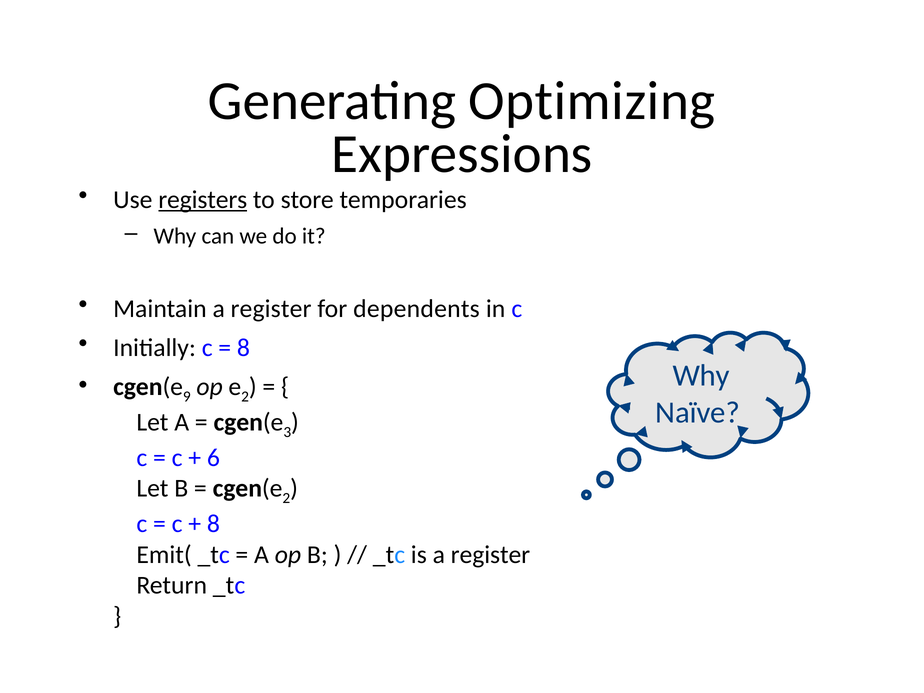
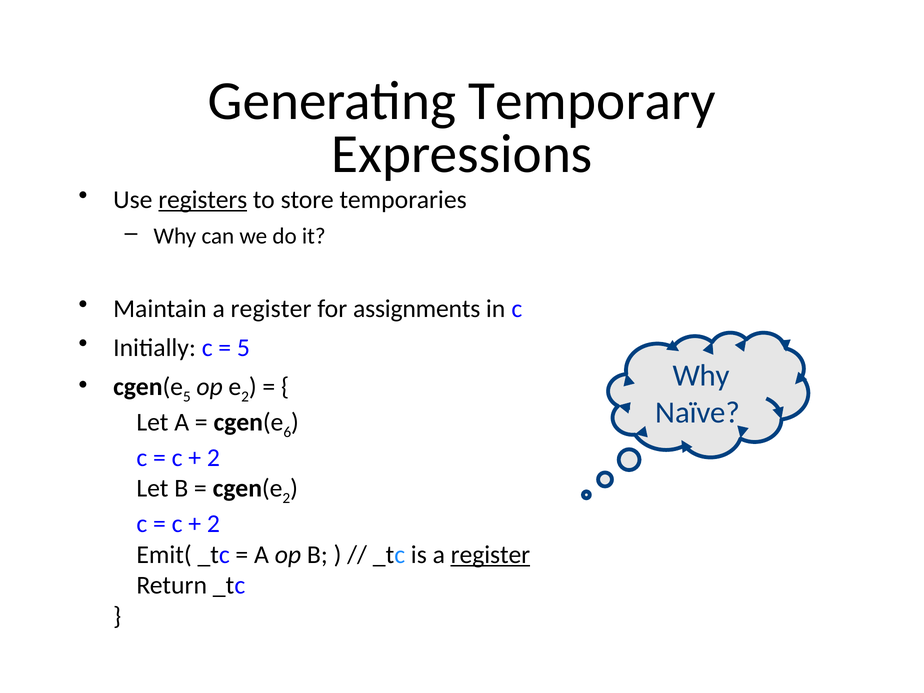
Optimizing: Optimizing -> Temporary
dependents: dependents -> assignments
8 at (243, 348): 8 -> 5
9 at (187, 397): 9 -> 5
3: 3 -> 6
6 at (213, 458): 6 -> 2
8 at (213, 524): 8 -> 2
register at (490, 555) underline: none -> present
